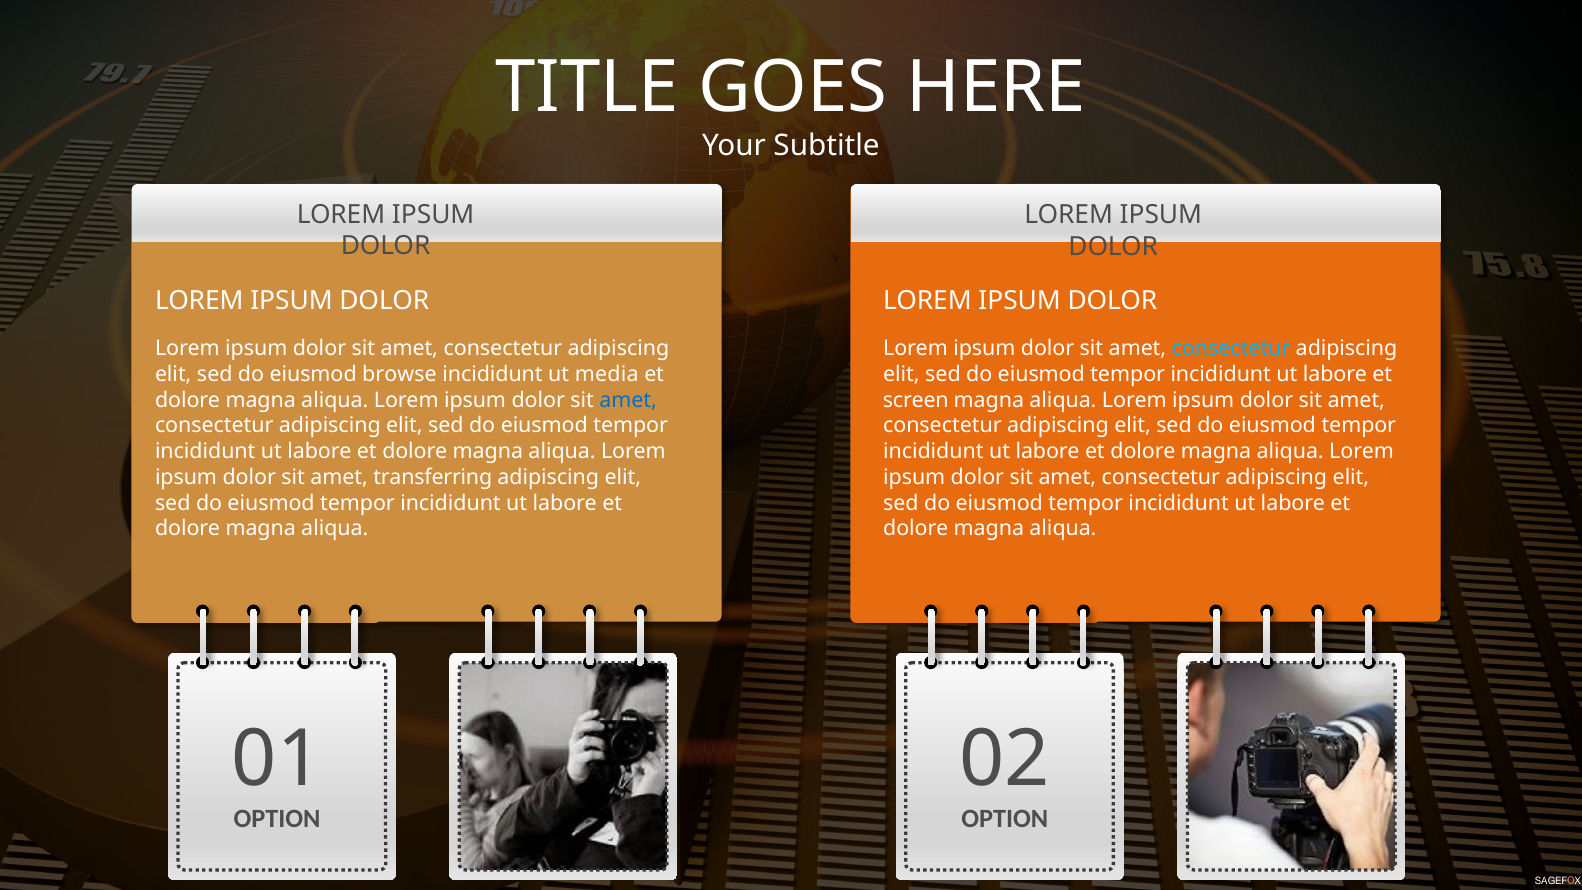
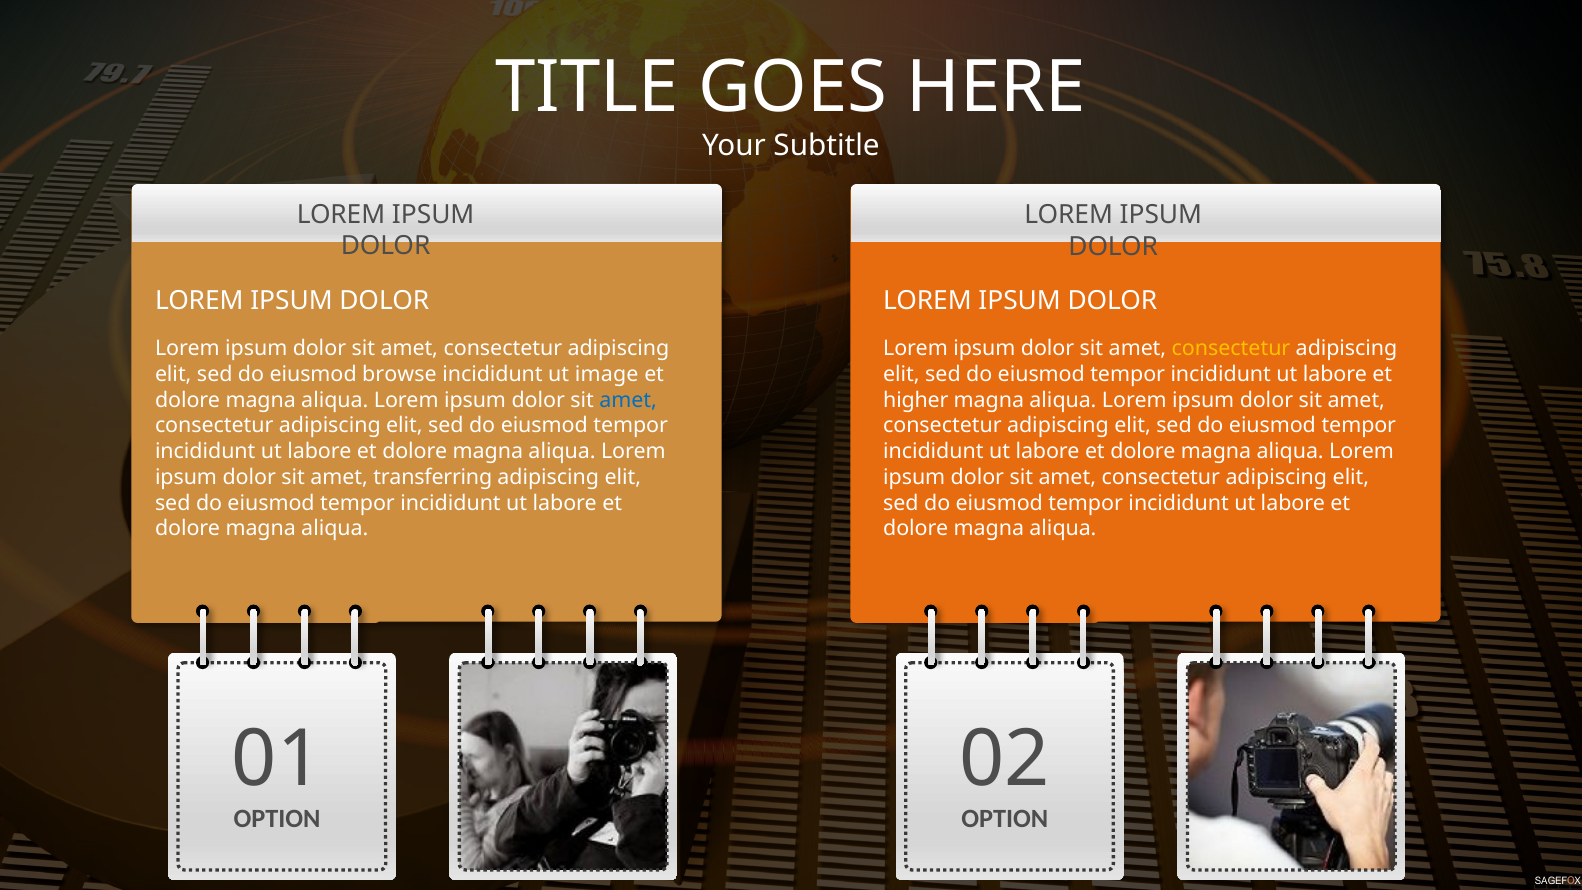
consectetur at (1231, 348) colour: light blue -> yellow
media: media -> image
screen: screen -> higher
